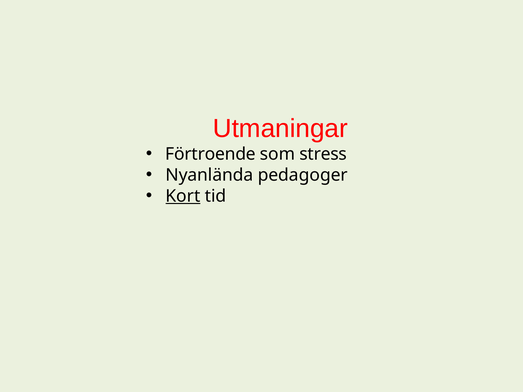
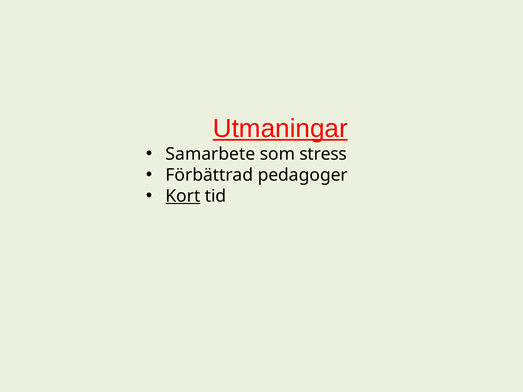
Utmaningar underline: none -> present
Förtroende: Förtroende -> Samarbete
Nyanlända: Nyanlända -> Förbättrad
